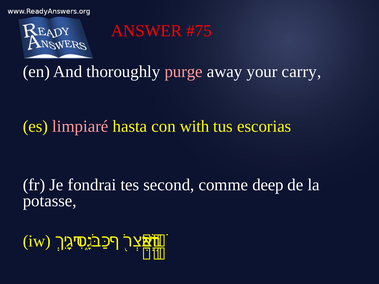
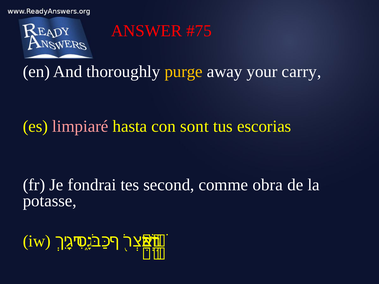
purge colour: pink -> yellow
with: with -> sont
deep: deep -> obra
